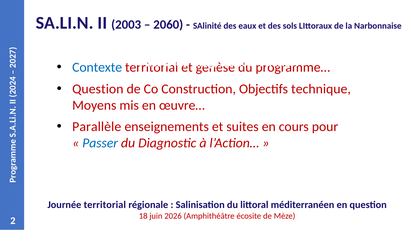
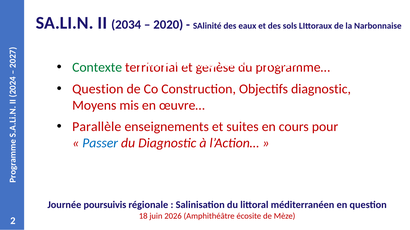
2003: 2003 -> 2034
2060: 2060 -> 2020
Contexte colour: blue -> green
Objectifs technique: technique -> diagnostic
Journée territorial: territorial -> poursuivis
